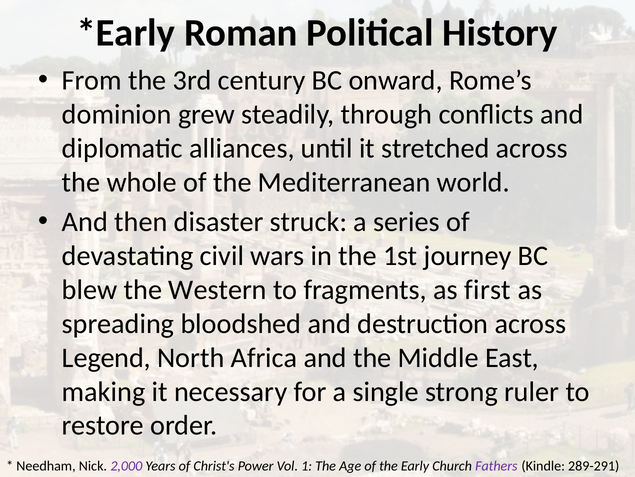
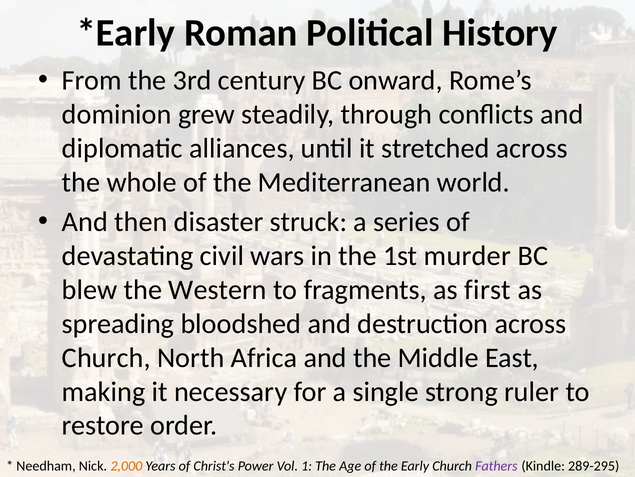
journey: journey -> murder
Legend at (106, 357): Legend -> Church
2,000 colour: purple -> orange
289-291: 289-291 -> 289-295
